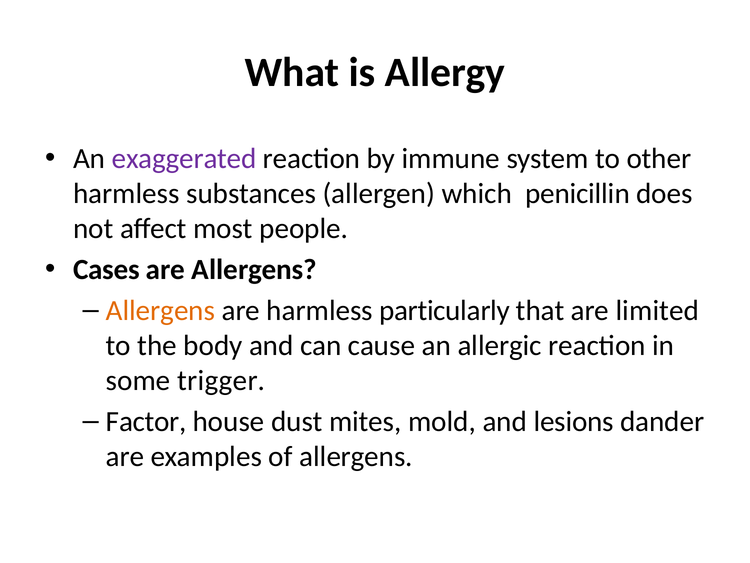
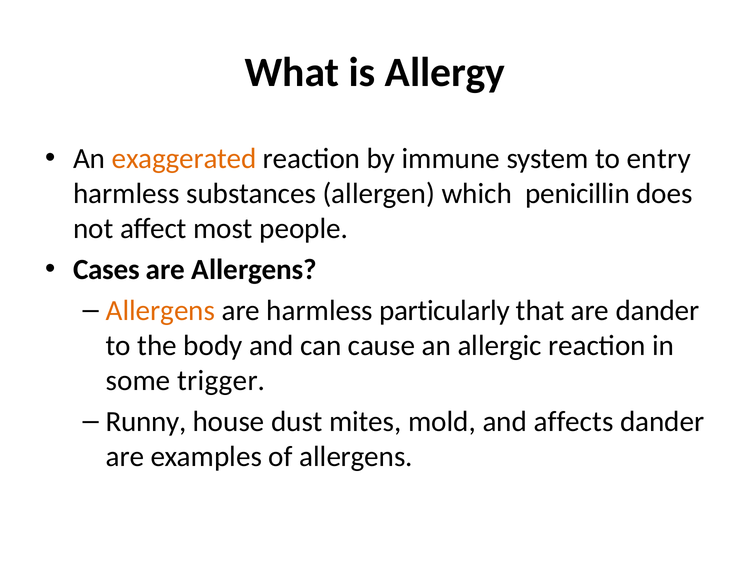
exaggerated colour: purple -> orange
other: other -> entry
are limited: limited -> dander
Factor: Factor -> Runny
lesions: lesions -> affects
